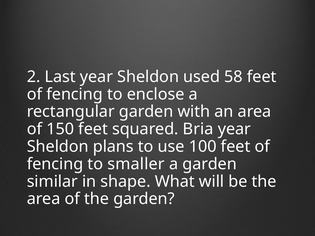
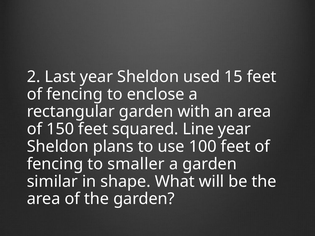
58: 58 -> 15
Bria: Bria -> Line
